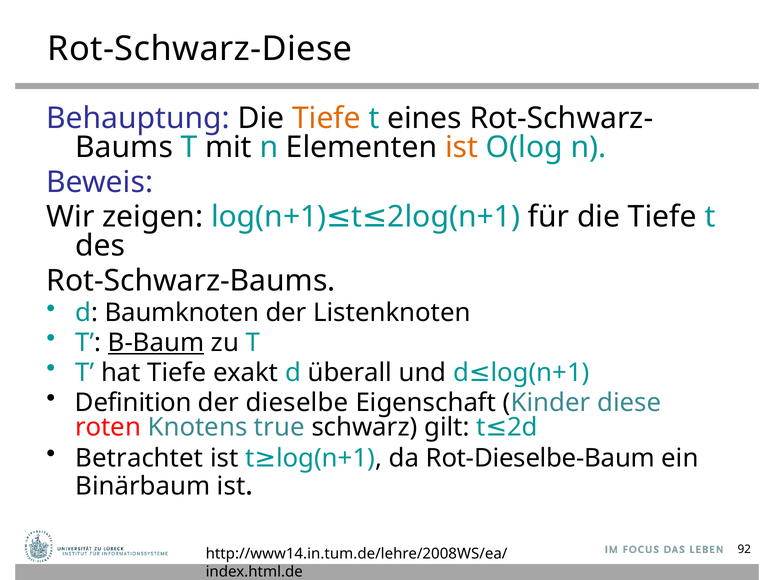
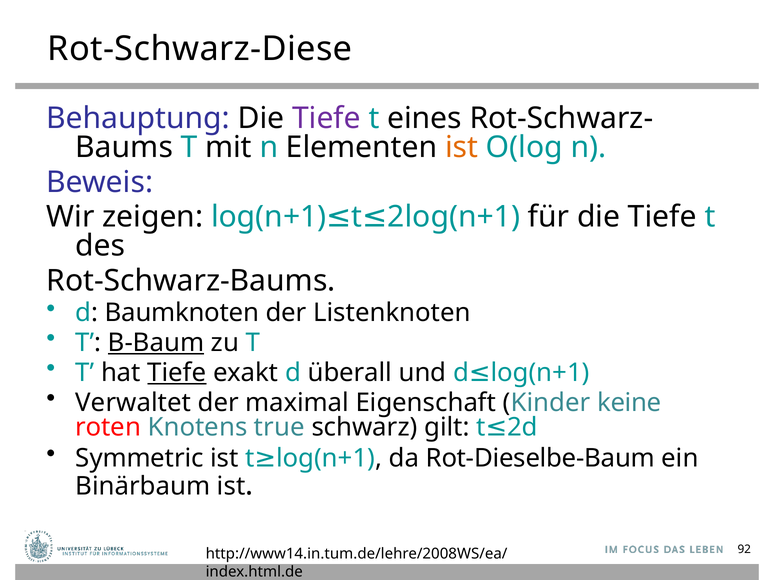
Tiefe at (326, 118) colour: orange -> purple
Tiefe at (177, 373) underline: none -> present
Definition: Definition -> Verwaltet
dieselbe: dieselbe -> maximal
diese: diese -> keine
Betrachtet: Betrachtet -> Symmetric
